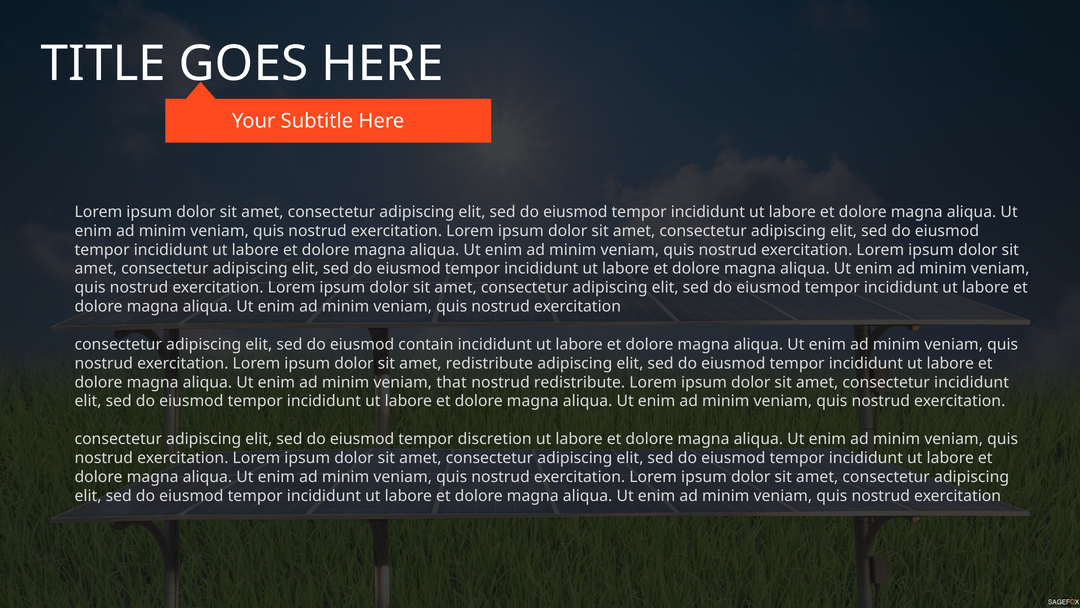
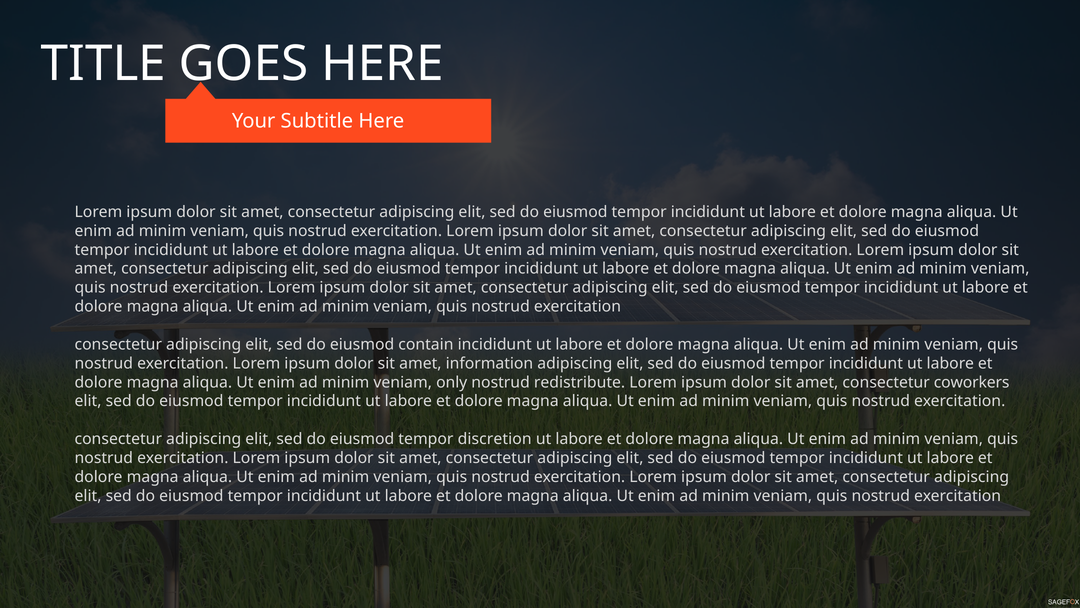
amet redistribute: redistribute -> information
that: that -> only
consectetur incididunt: incididunt -> coworkers
